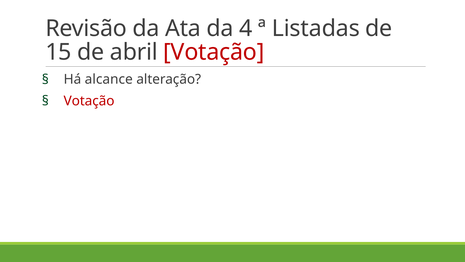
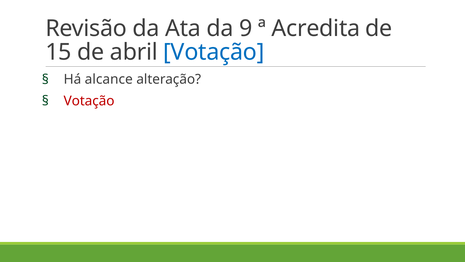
4: 4 -> 9
Listadas: Listadas -> Acredita
Votação at (214, 52) colour: red -> blue
